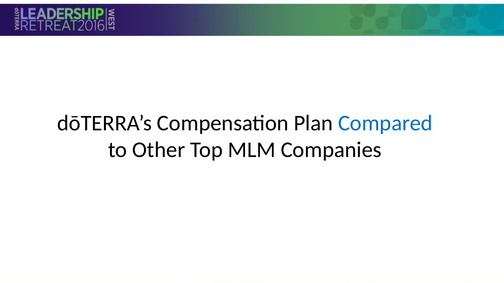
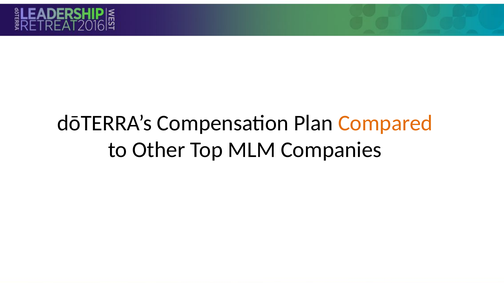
Compared colour: blue -> orange
